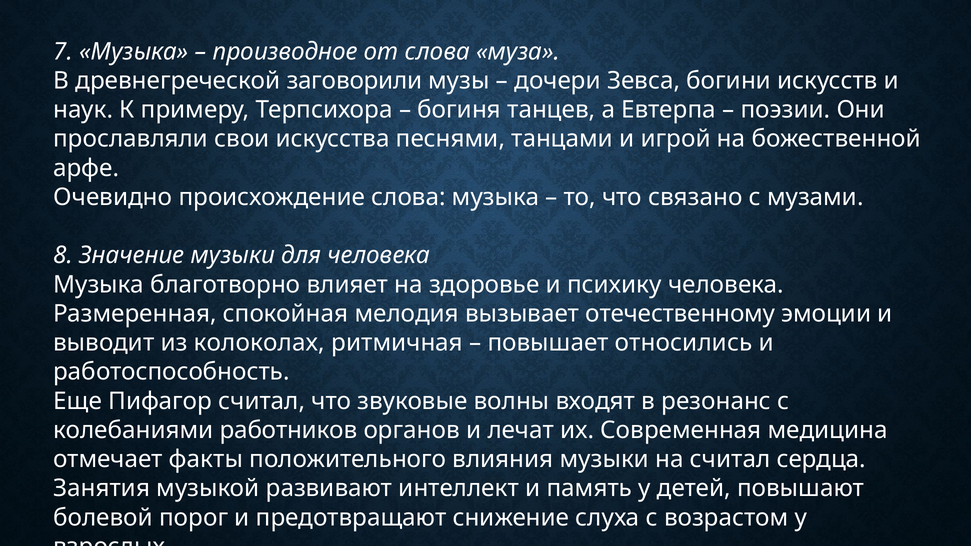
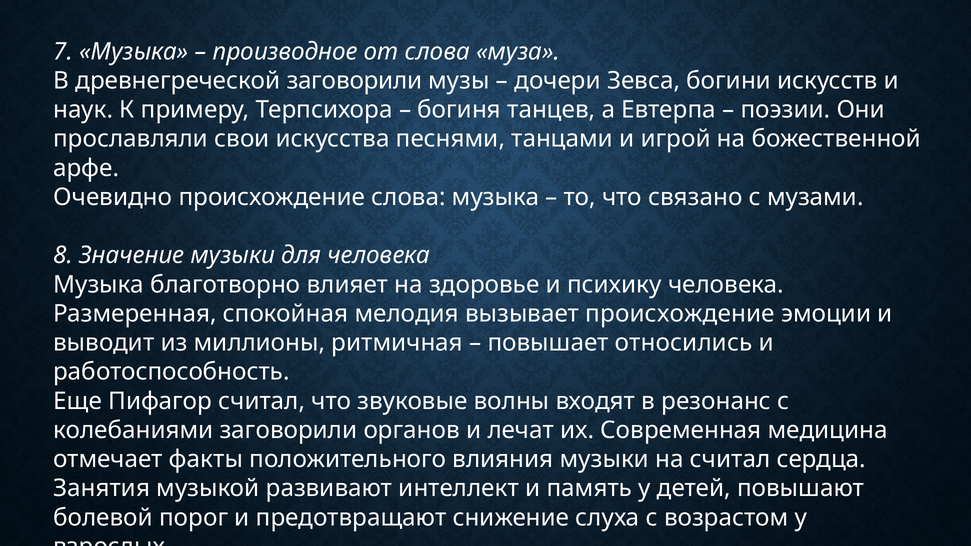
вызывает отечественному: отечественному -> происхождение
колоколах: колоколах -> миллионы
колебаниями работников: работников -> заговорили
